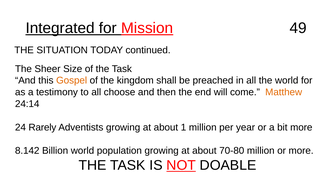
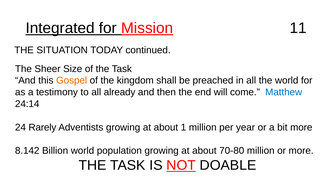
49: 49 -> 11
choose: choose -> already
Matthew colour: orange -> blue
